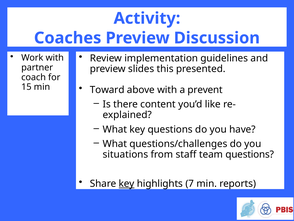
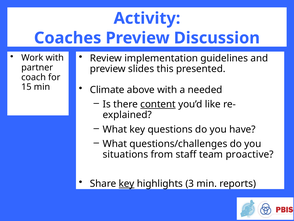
Toward: Toward -> Climate
prevent: prevent -> needed
content underline: none -> present
team questions: questions -> proactive
7: 7 -> 3
